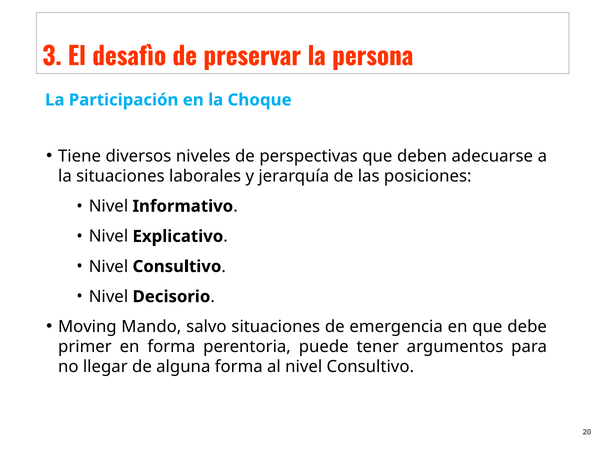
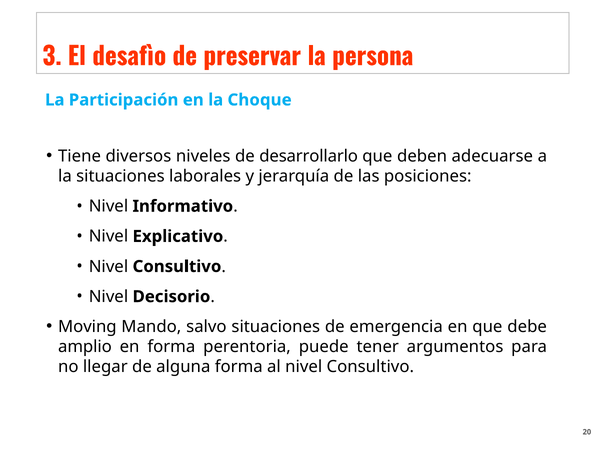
perspectivas: perspectivas -> desarrollarlo
primer: primer -> amplio
